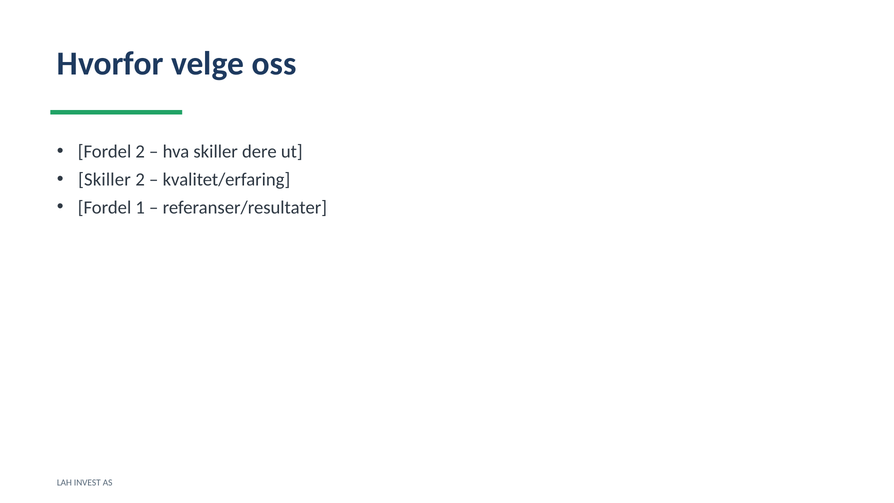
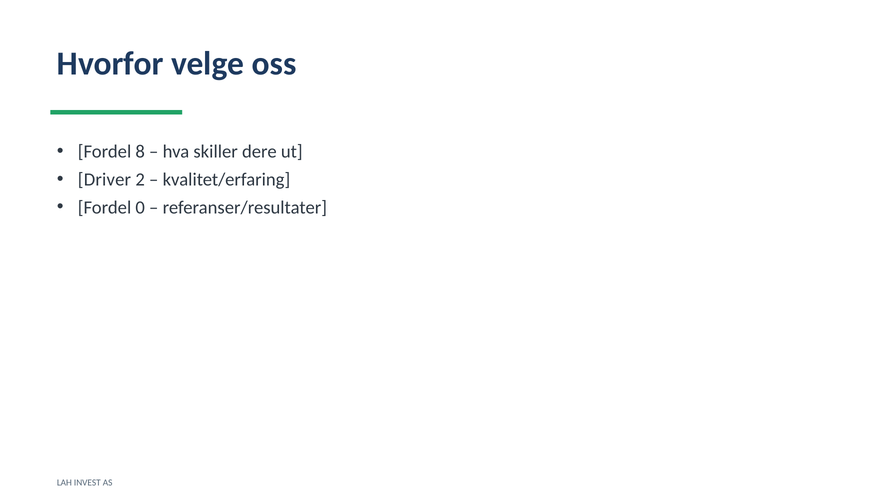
Fordel 2: 2 -> 8
Skiller at (104, 179): Skiller -> Driver
1: 1 -> 0
